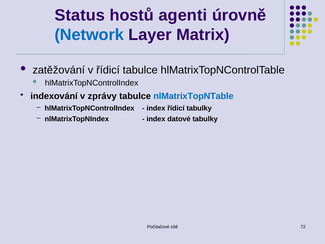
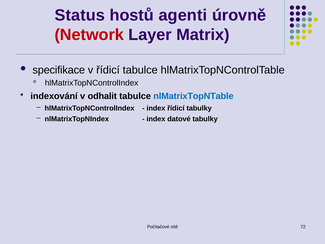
Network colour: blue -> red
zatěžování: zatěžování -> specifikace
zprávy: zprávy -> odhalit
